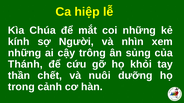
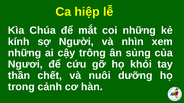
Thánh: Thánh -> Ngươi
